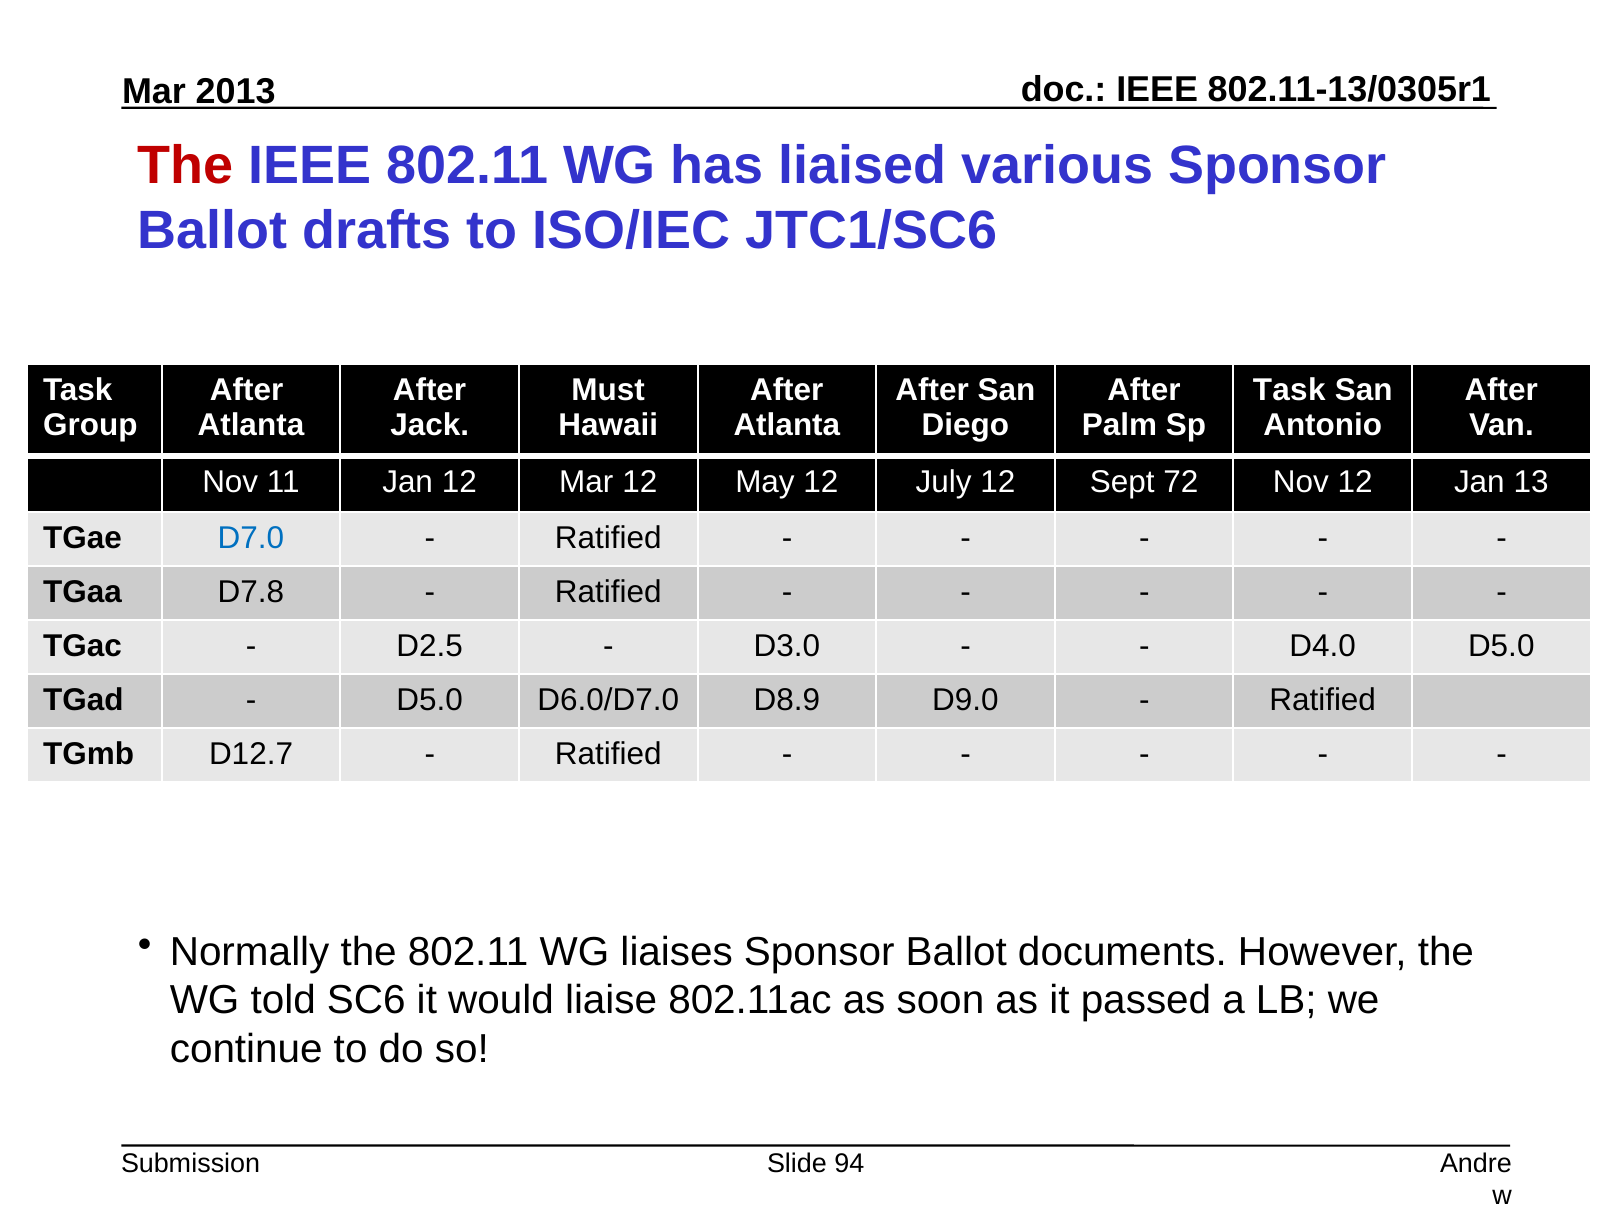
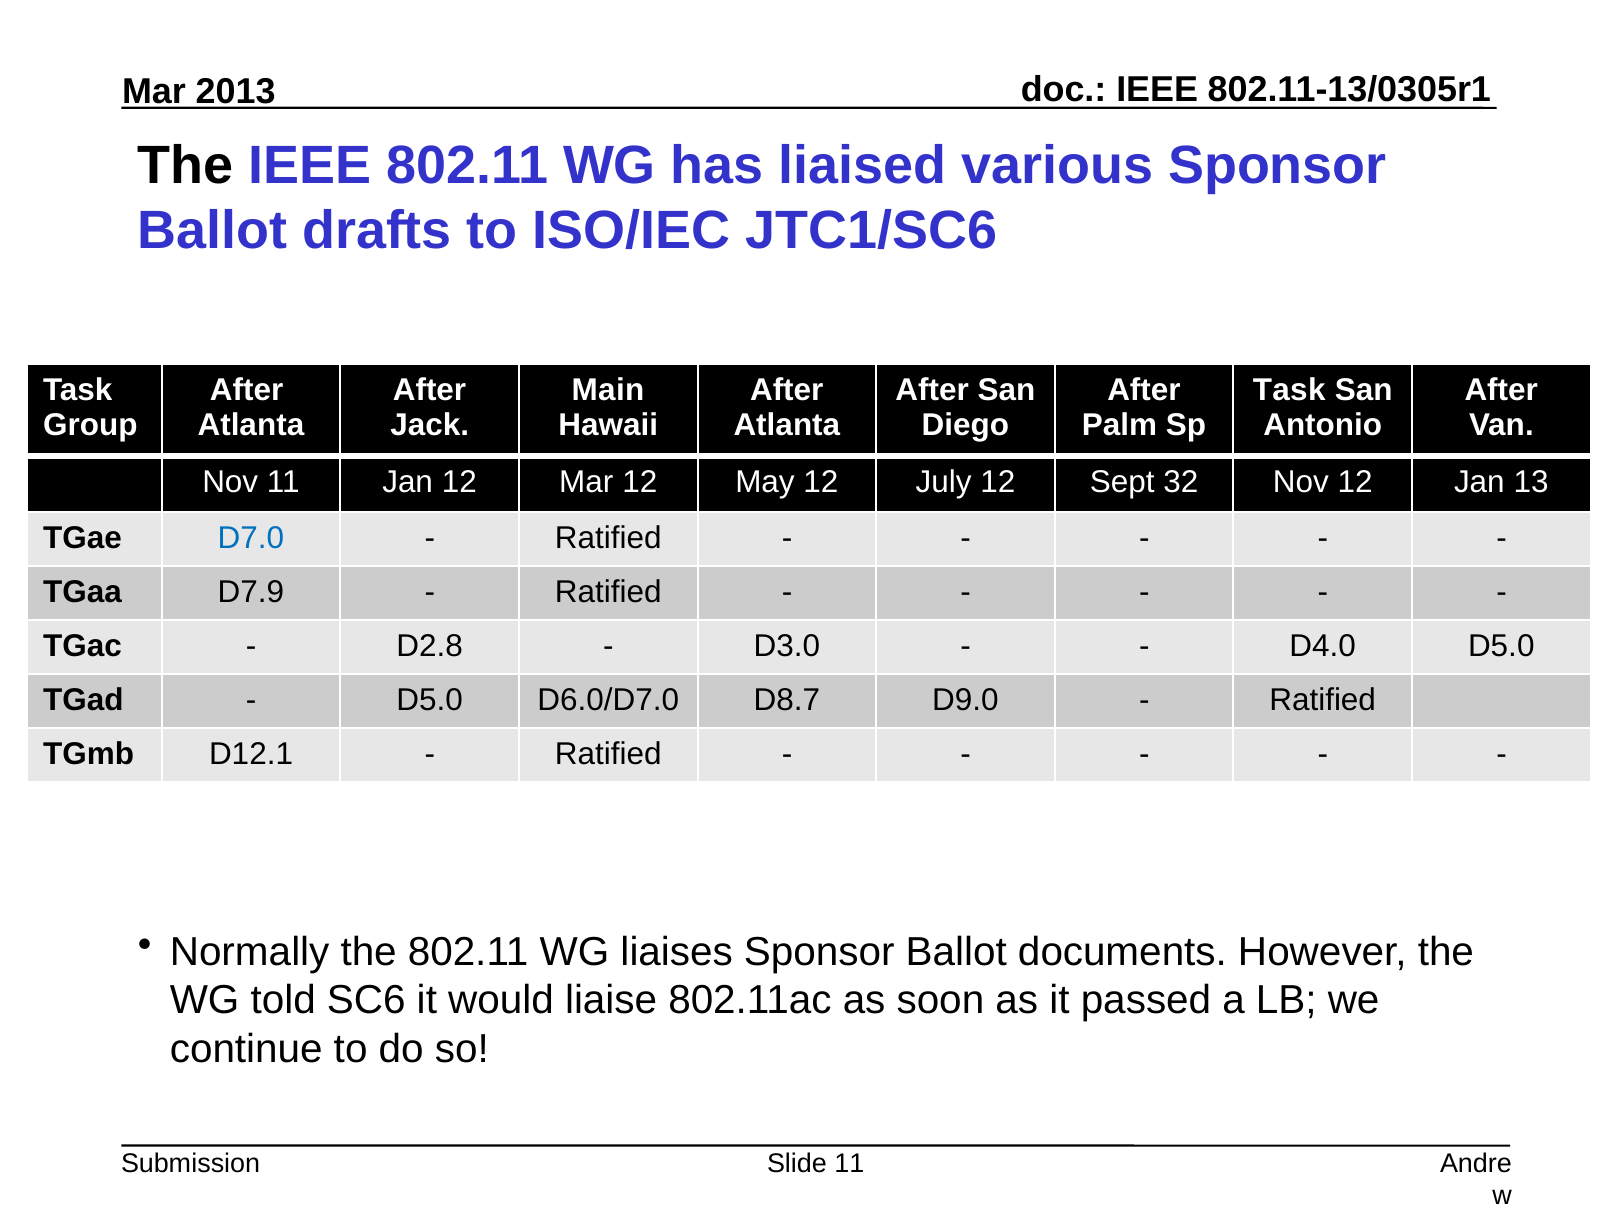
The at (186, 166) colour: red -> black
Must: Must -> Main
72: 72 -> 32
D7.8: D7.8 -> D7.9
D2.5: D2.5 -> D2.8
D8.9: D8.9 -> D8.7
D12.7: D12.7 -> D12.1
Slide 94: 94 -> 11
